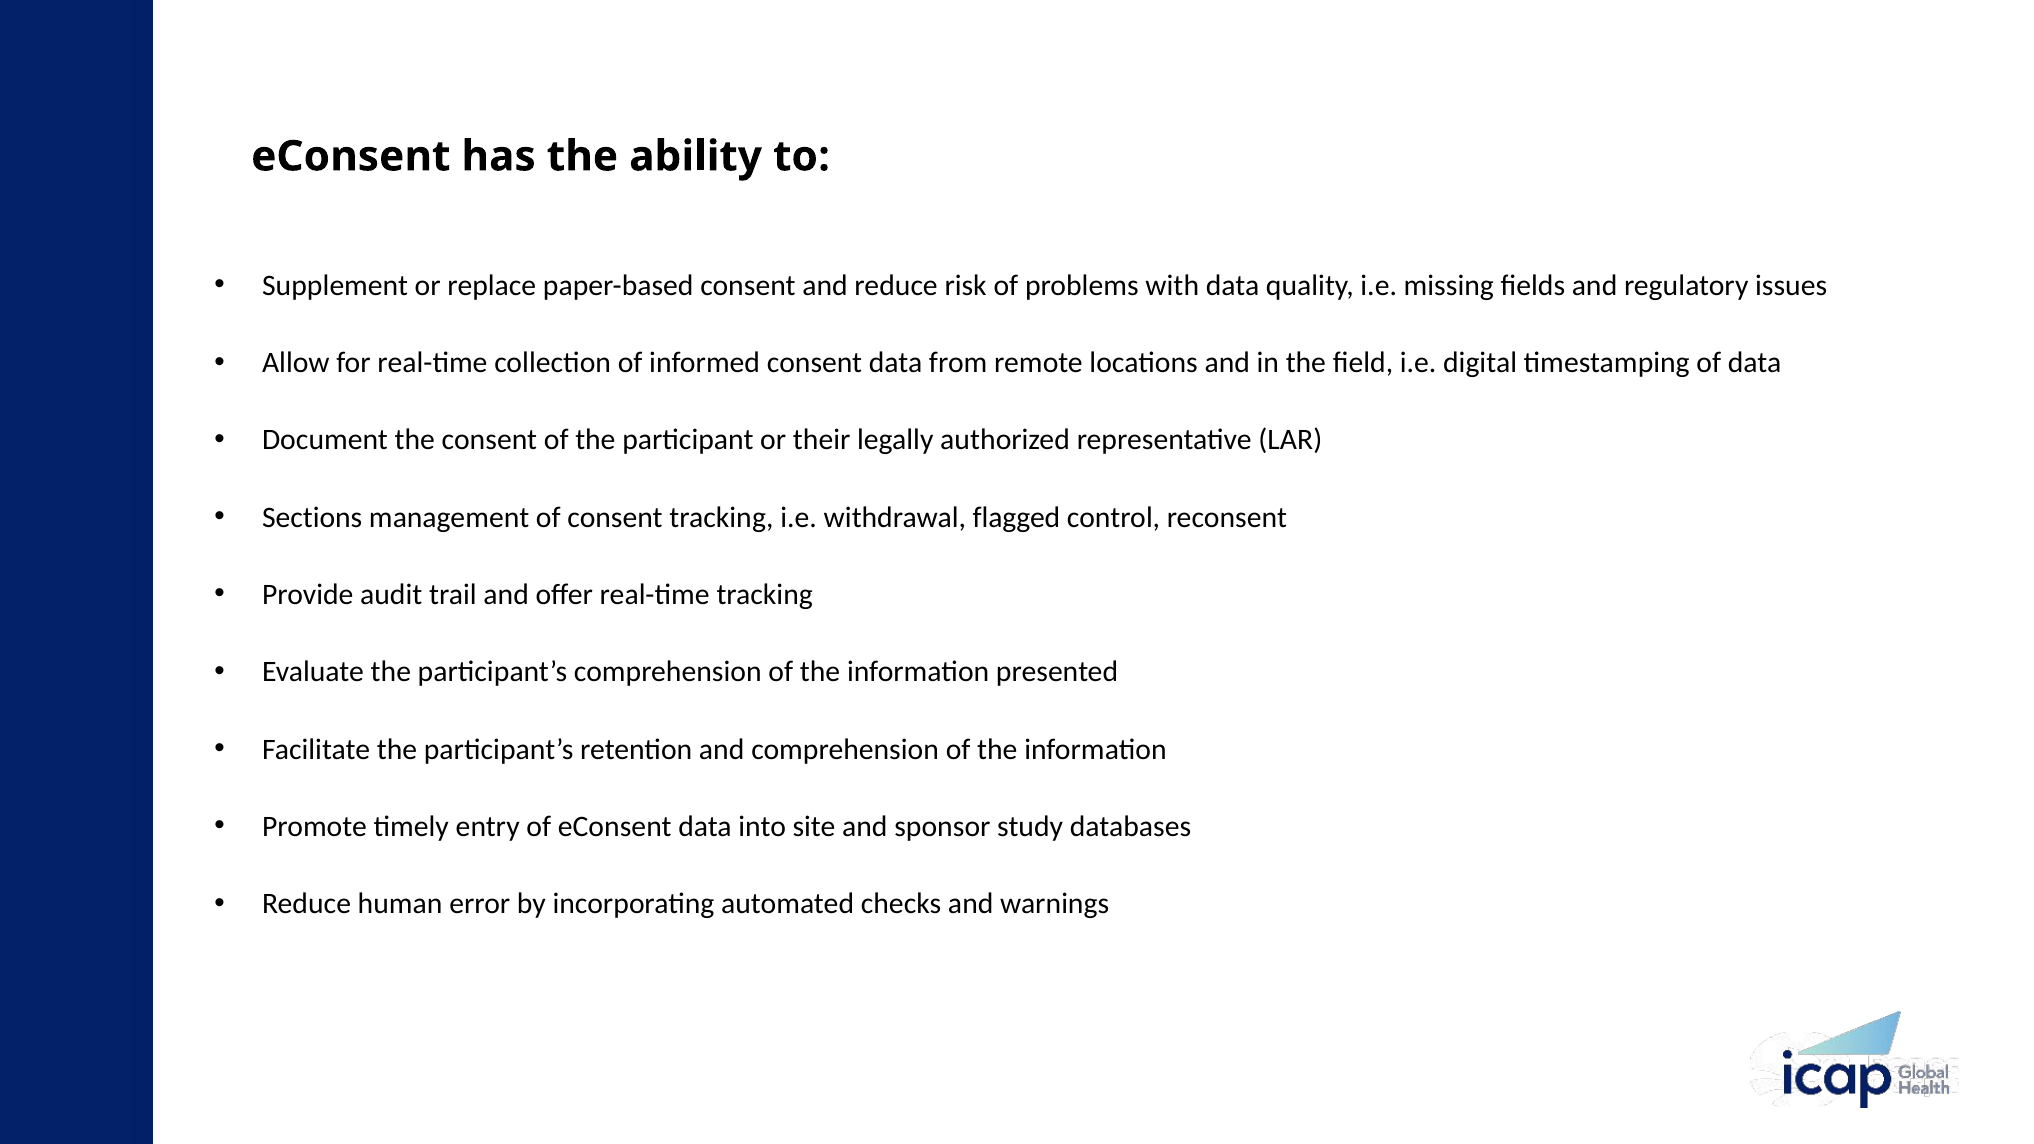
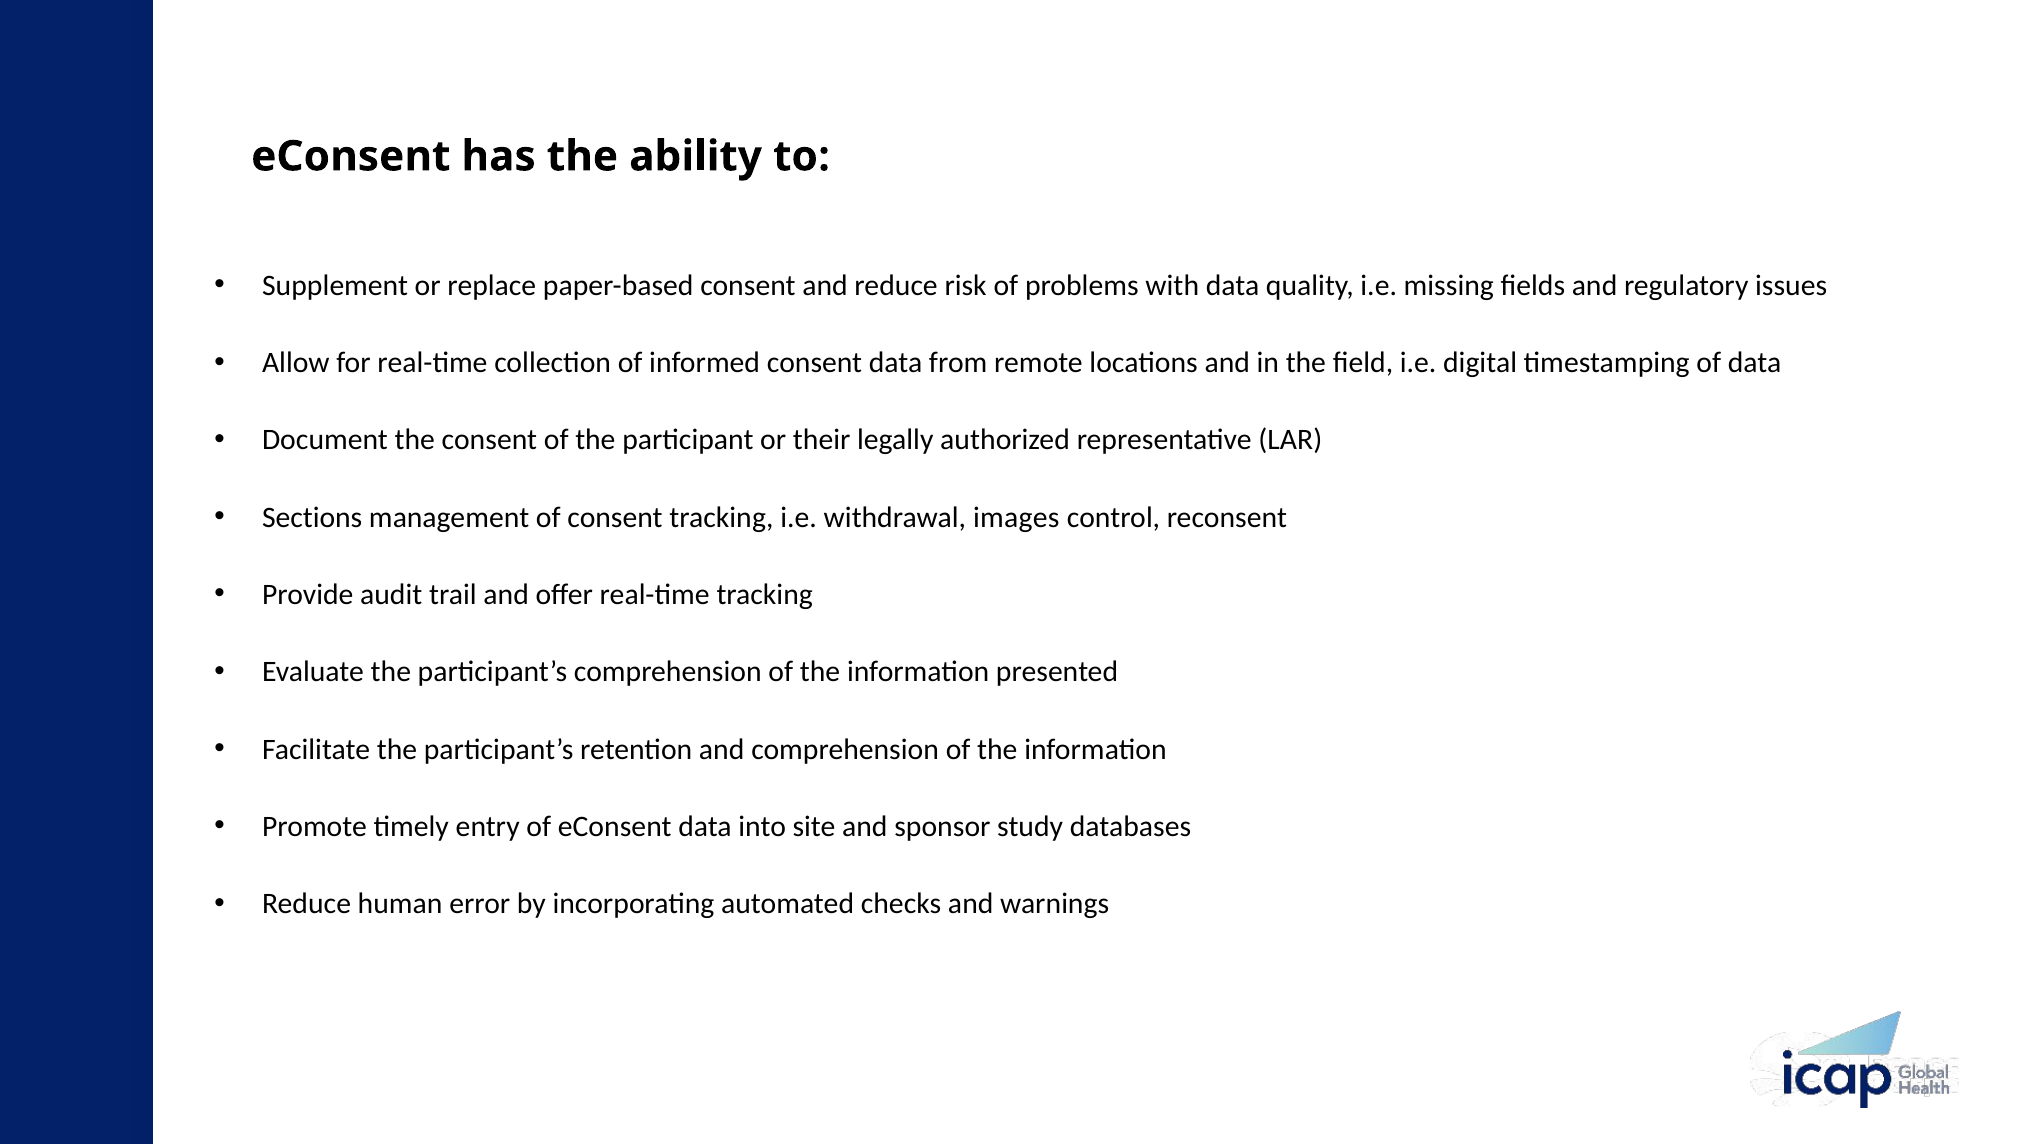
flagged: flagged -> images
